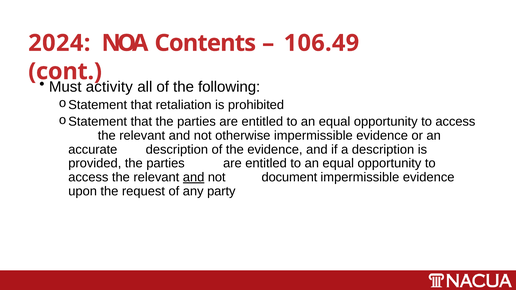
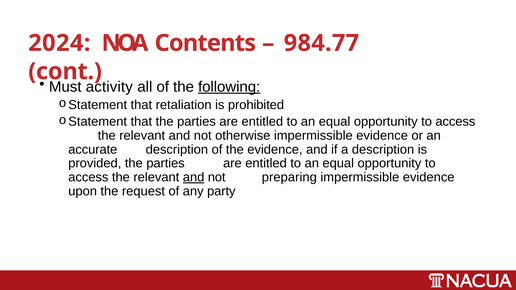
106.49: 106.49 -> 984.77
following underline: none -> present
document: document -> preparing
